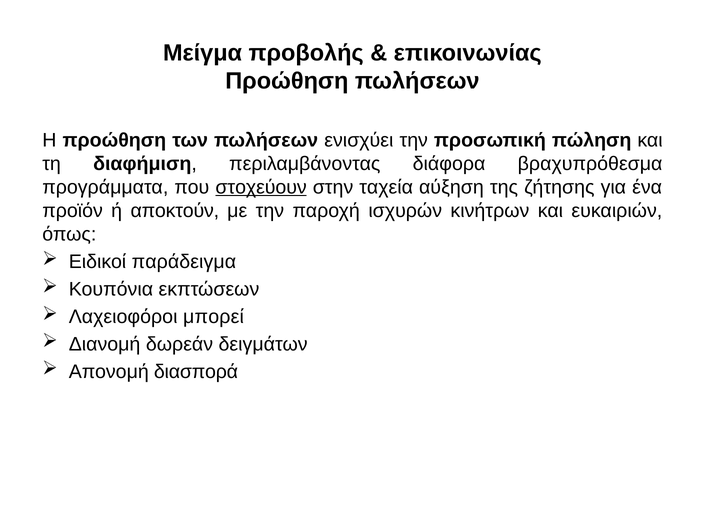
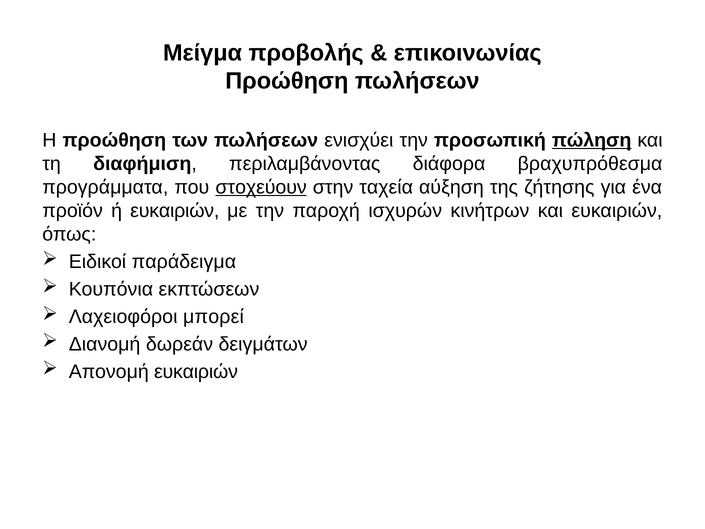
πώληση underline: none -> present
ή αποκτούν: αποκτούν -> ευκαιριών
Απονομή διασπορά: διασπορά -> ευκαιριών
